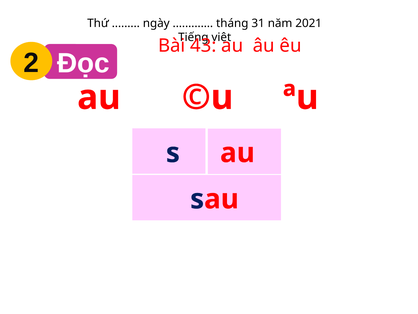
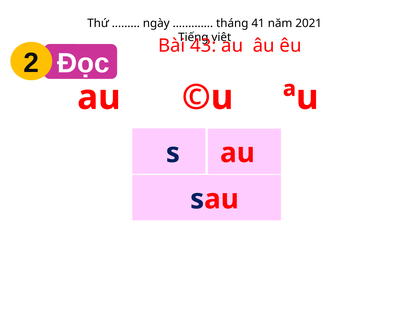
31: 31 -> 41
